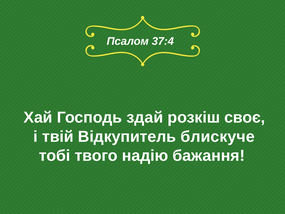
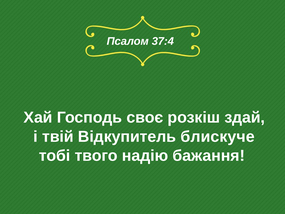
здай: здай -> своє
своє: своє -> здай
